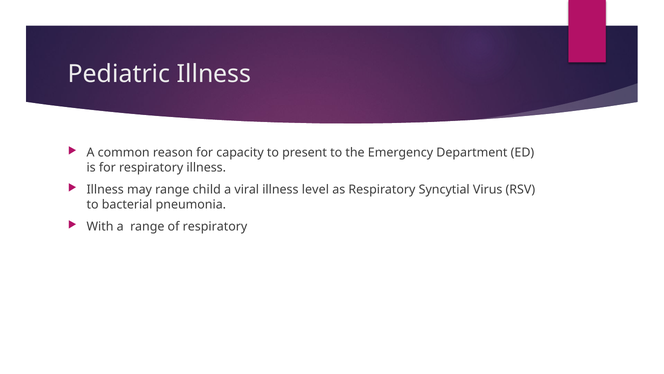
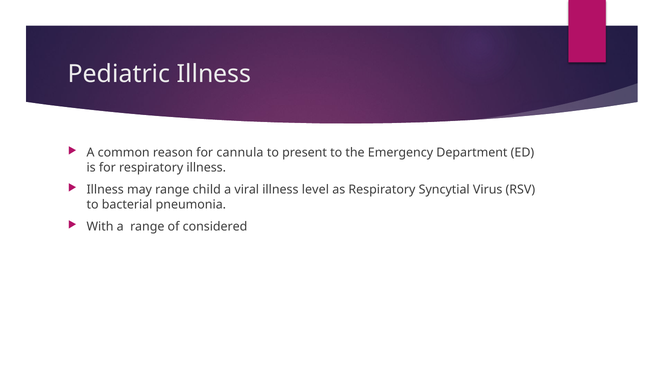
capacity: capacity -> cannula
of respiratory: respiratory -> considered
